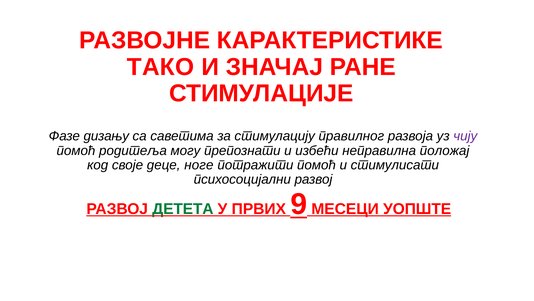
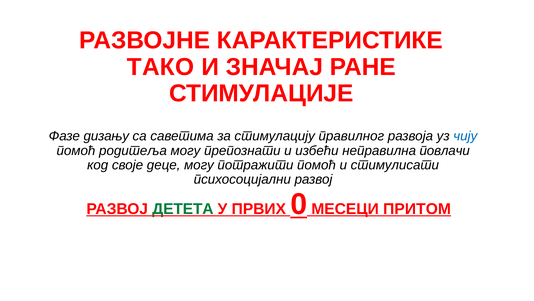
чију colour: purple -> blue
положај: положај -> повлачи
деце ноге: ноге -> могу
9: 9 -> 0
УОПШТЕ: УОПШТЕ -> ПРИТОМ
